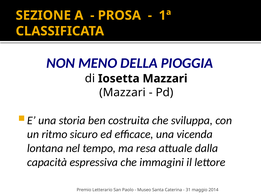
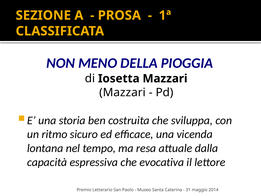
immagini: immagini -> evocativa
